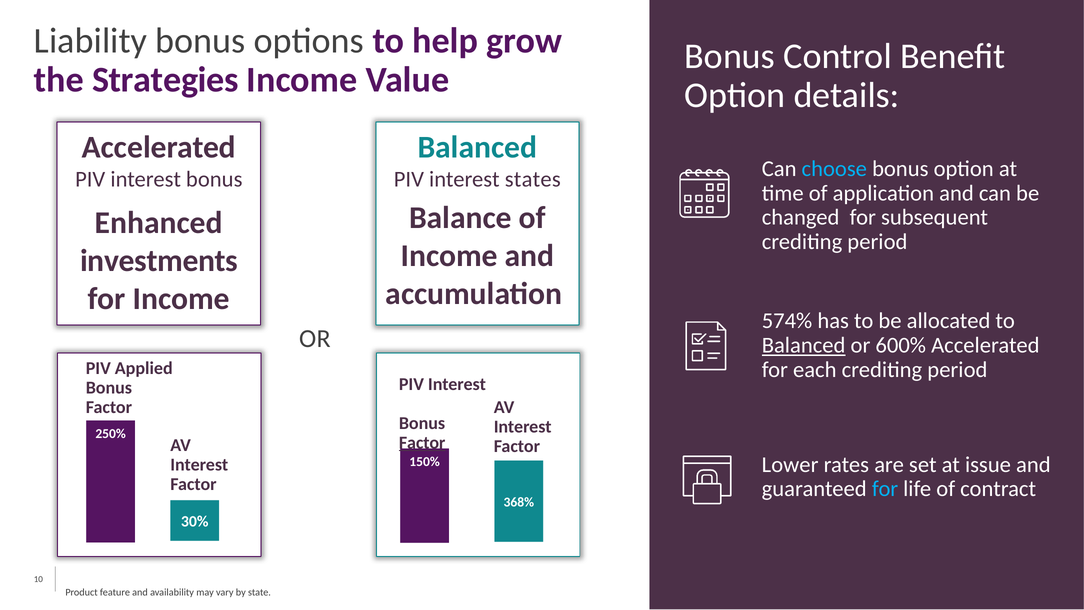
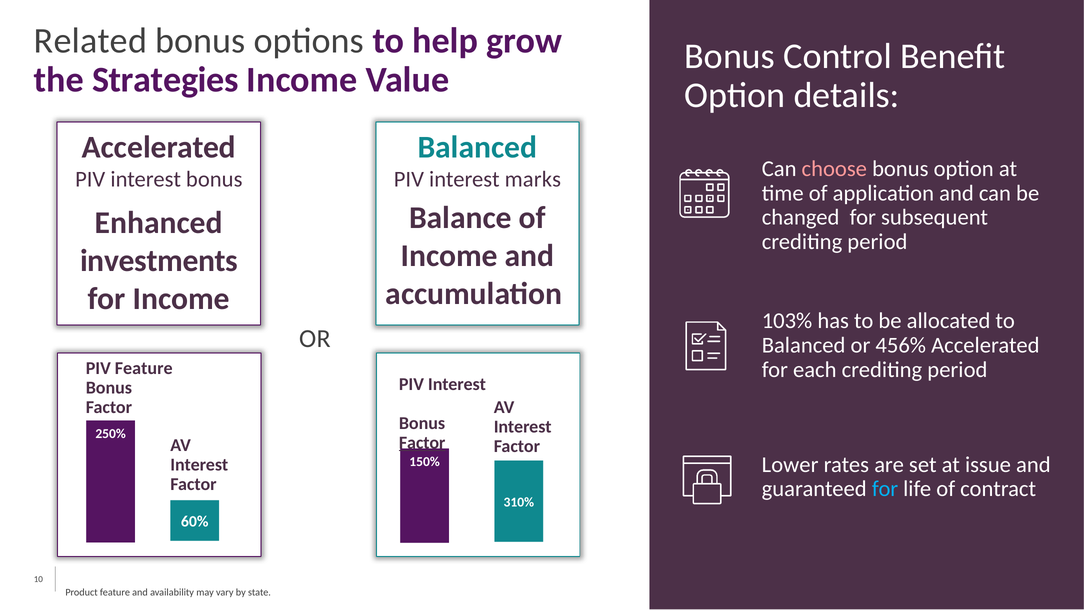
Liability: Liability -> Related
choose colour: light blue -> pink
states: states -> marks
574%: 574% -> 103%
Balanced at (804, 345) underline: present -> none
600%: 600% -> 456%
PIV Applied: Applied -> Feature
368%: 368% -> 310%
30%: 30% -> 60%
